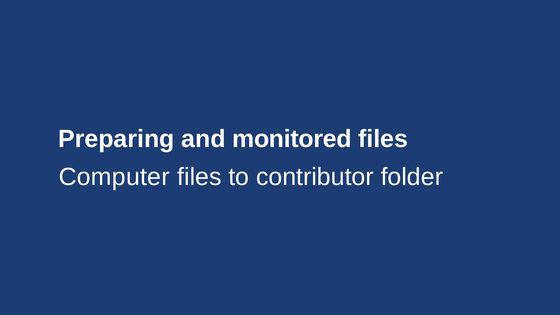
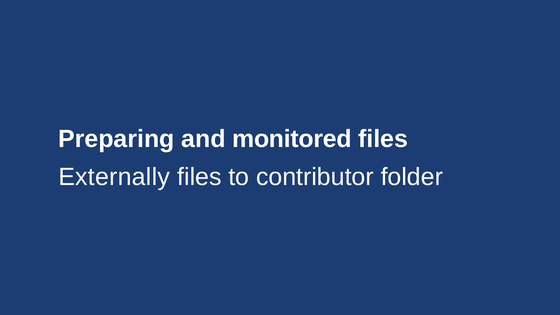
Computer: Computer -> Externally
